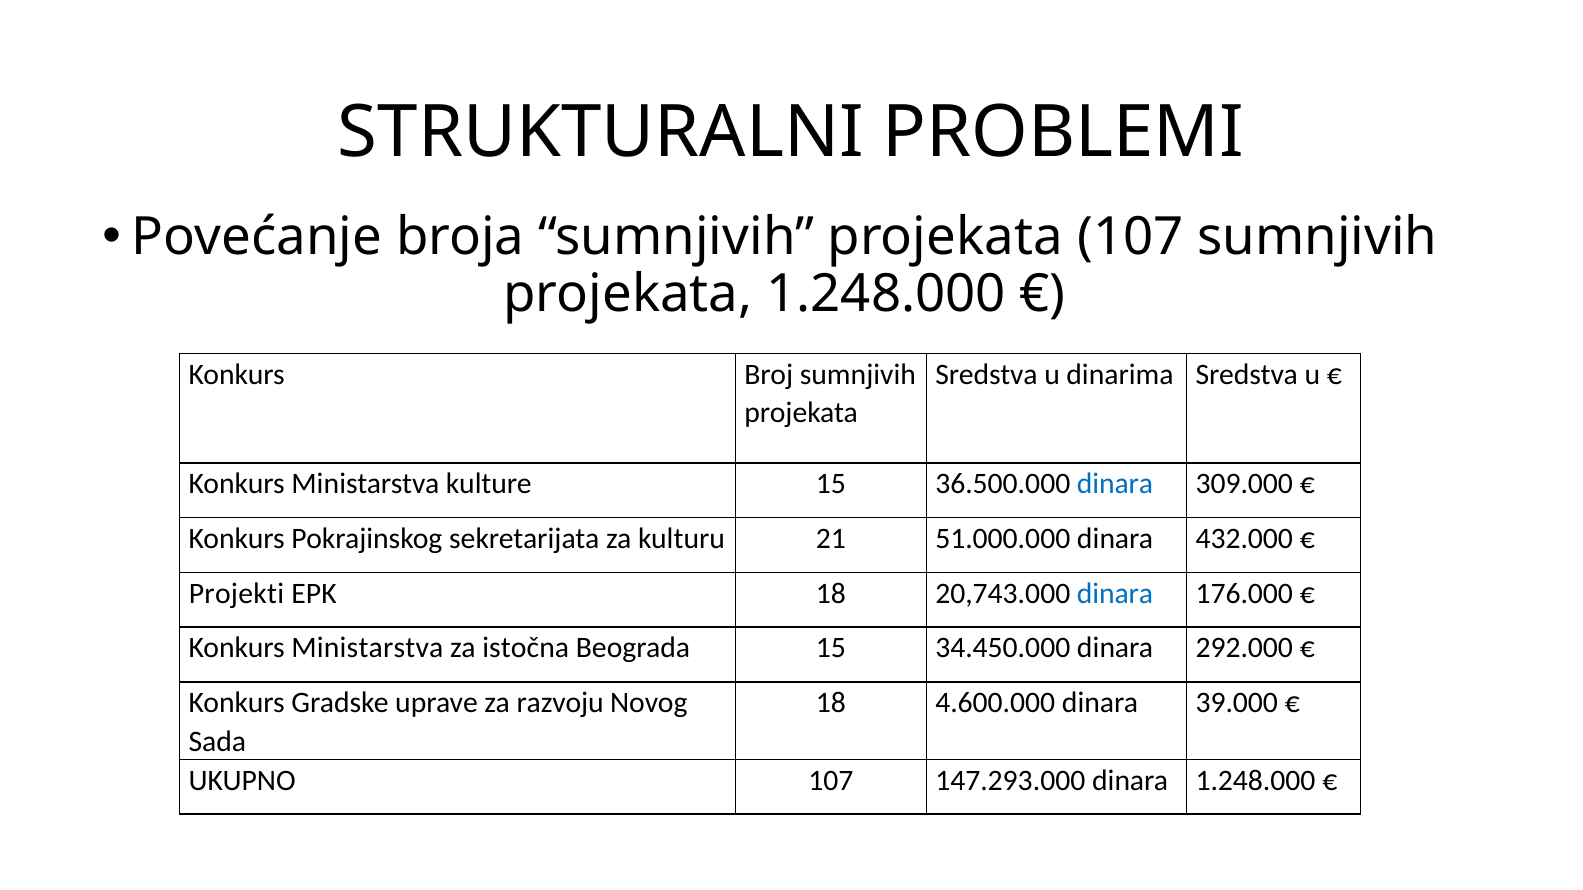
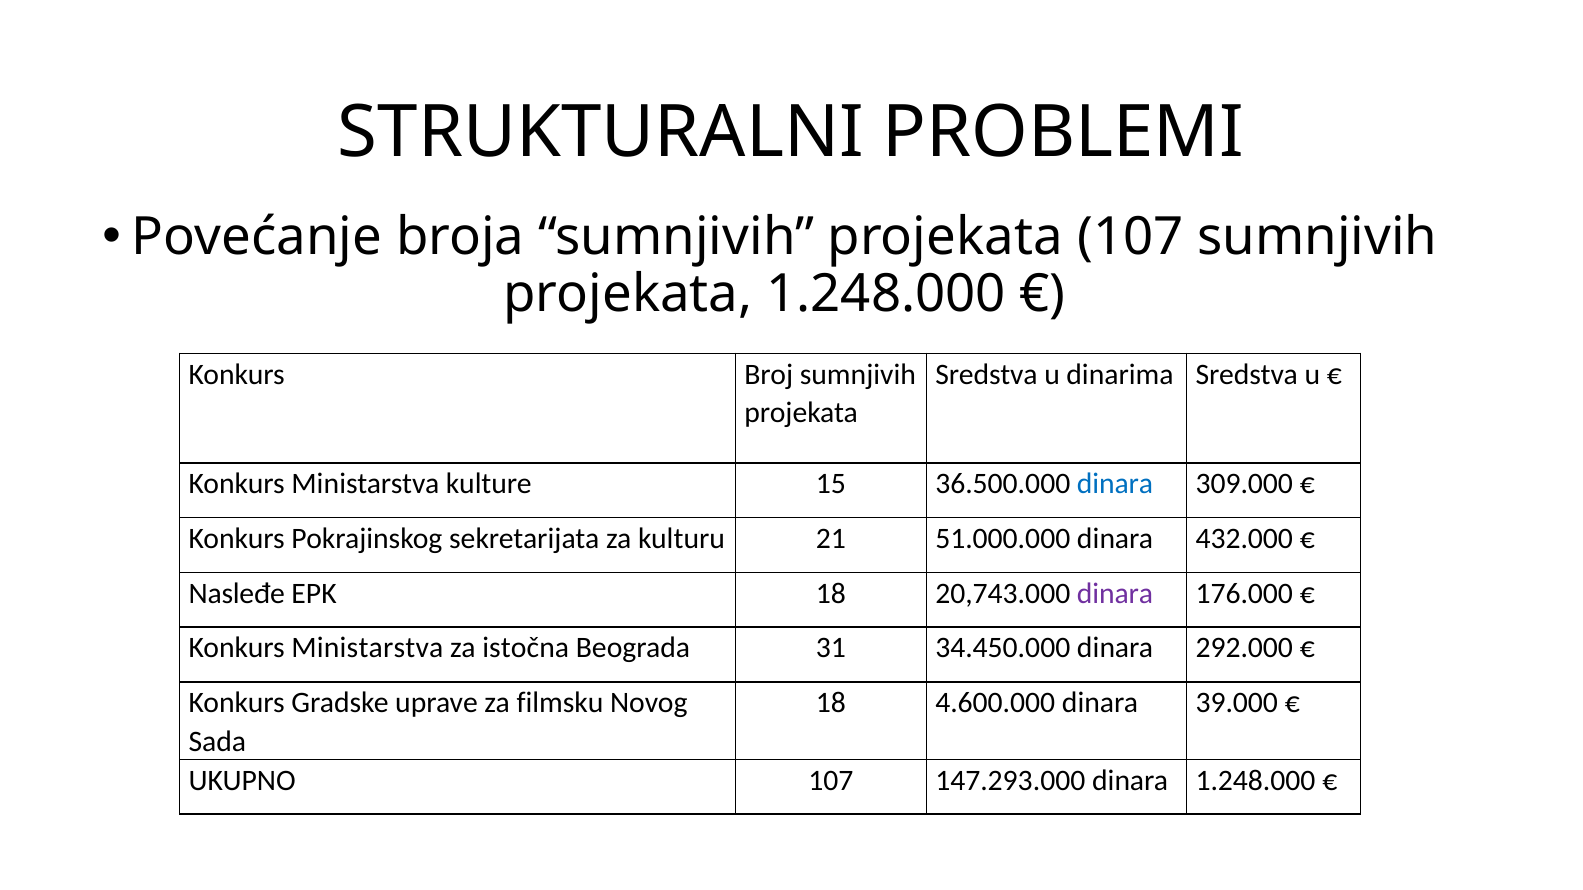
Projekti: Projekti -> Nasleđe
dinara at (1115, 594) colour: blue -> purple
Beograda 15: 15 -> 31
razvoju: razvoju -> filmsku
